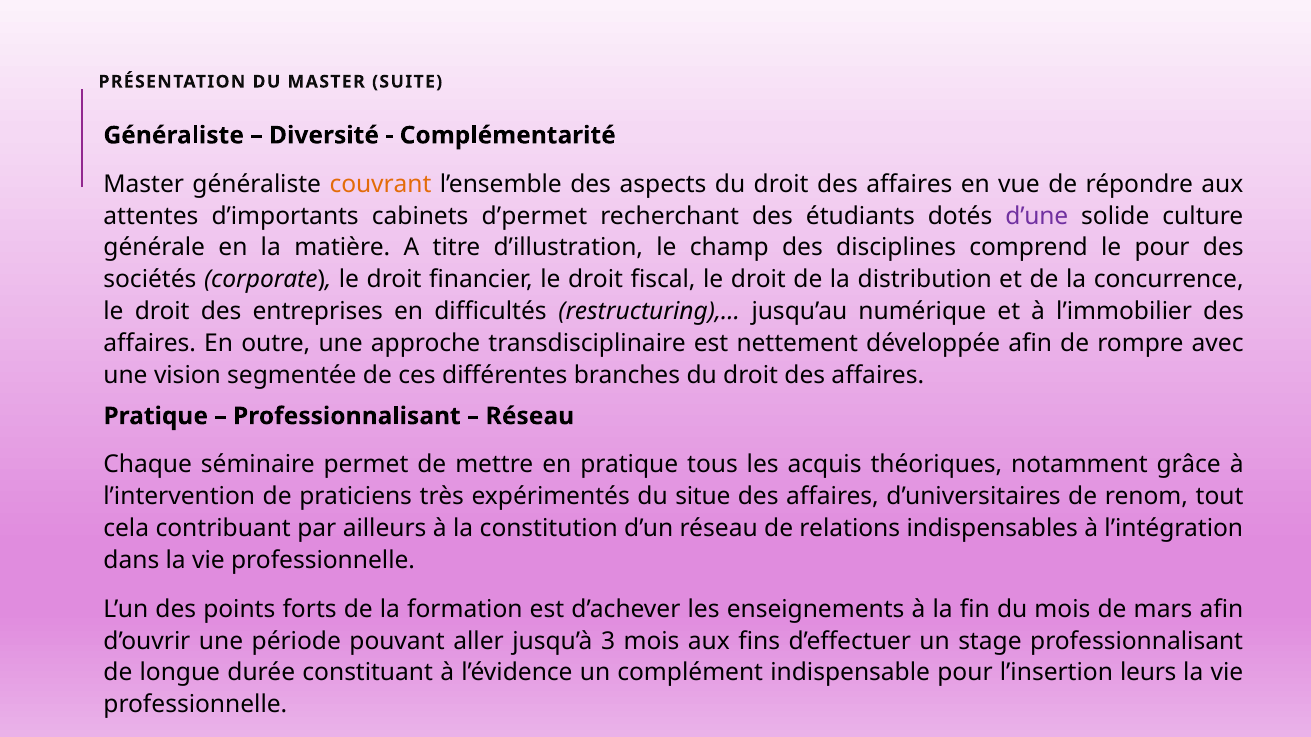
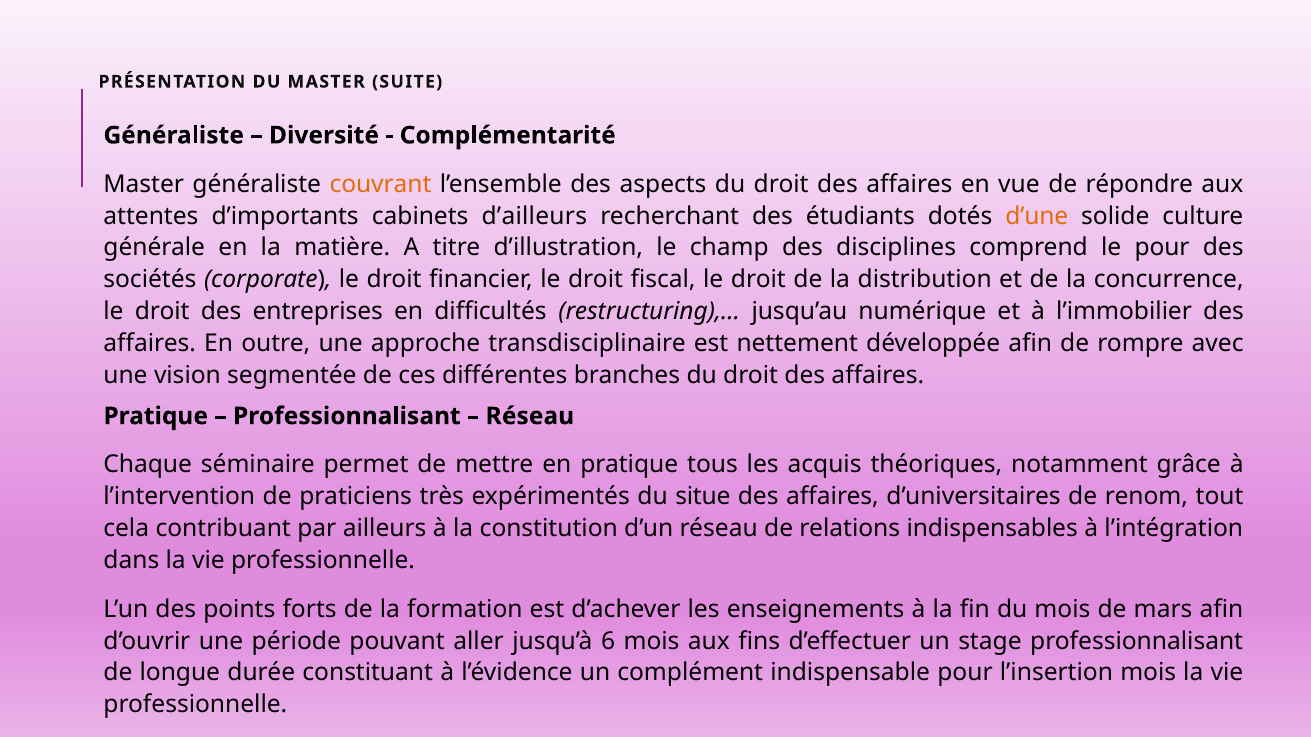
d’permet: d’permet -> d’ailleurs
d’une colour: purple -> orange
3: 3 -> 6
l’insertion leurs: leurs -> mois
